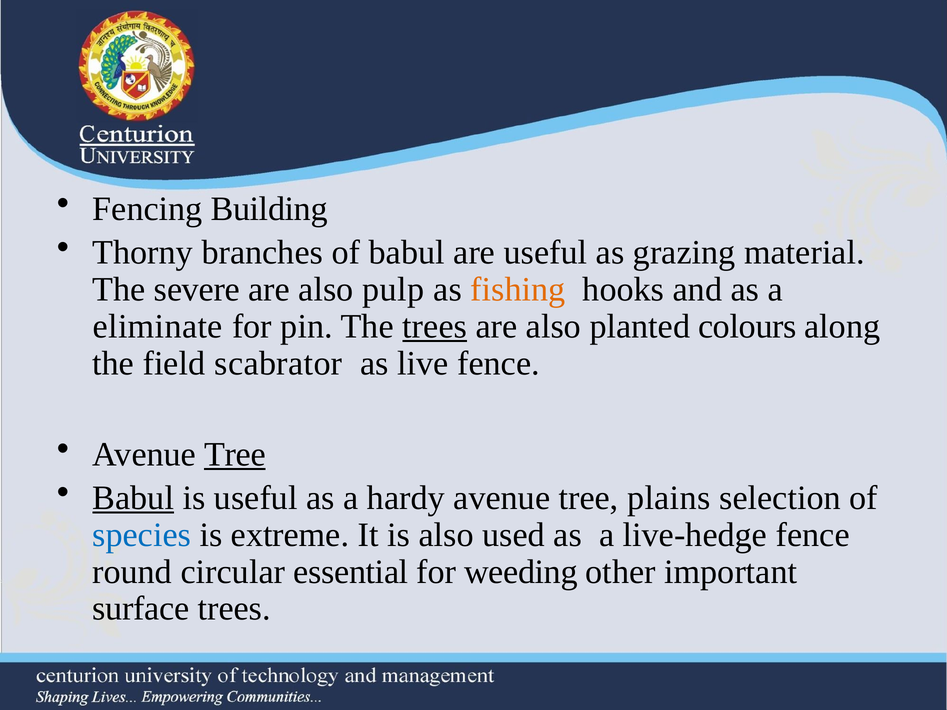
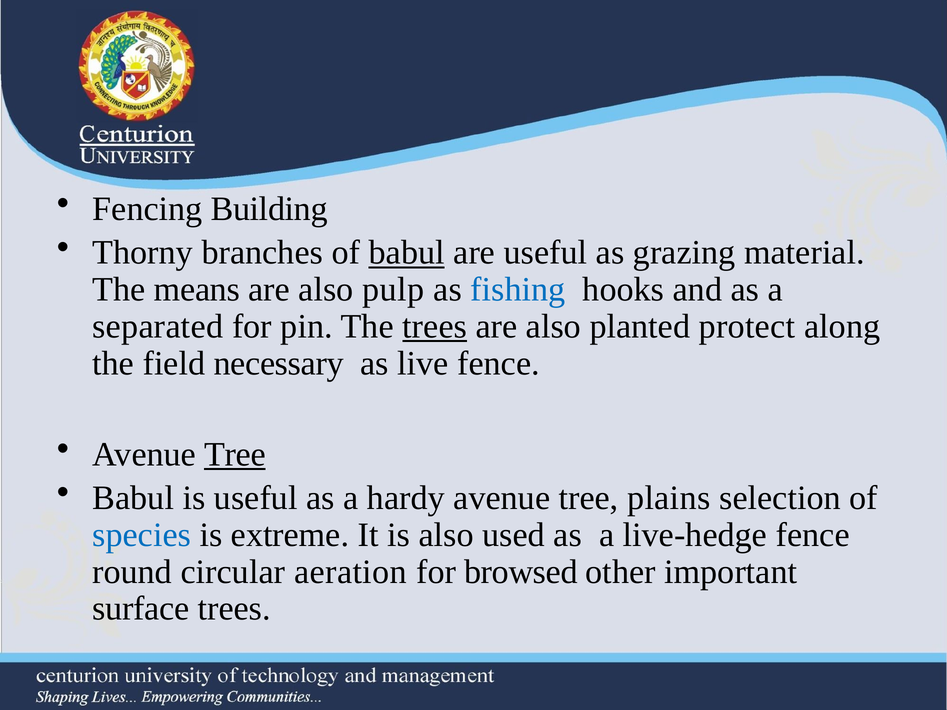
babul at (407, 253) underline: none -> present
severe: severe -> means
fishing colour: orange -> blue
eliminate: eliminate -> separated
colours: colours -> protect
scabrator: scabrator -> necessary
Babul at (133, 498) underline: present -> none
essential: essential -> aeration
weeding: weeding -> browsed
